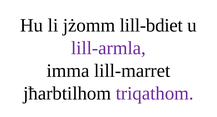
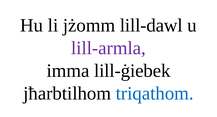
lill-bdiet: lill-bdiet -> lill-dawl
lill-marret: lill-marret -> lill-ġiebek
triqathom colour: purple -> blue
